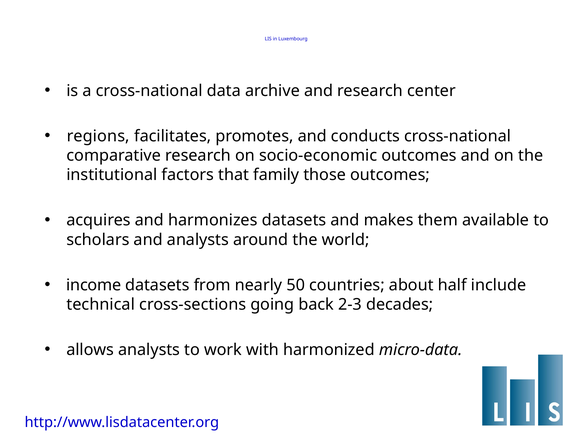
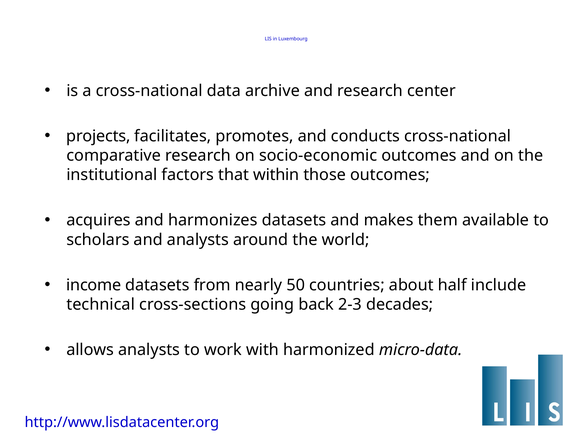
regions: regions -> projects
family: family -> within
